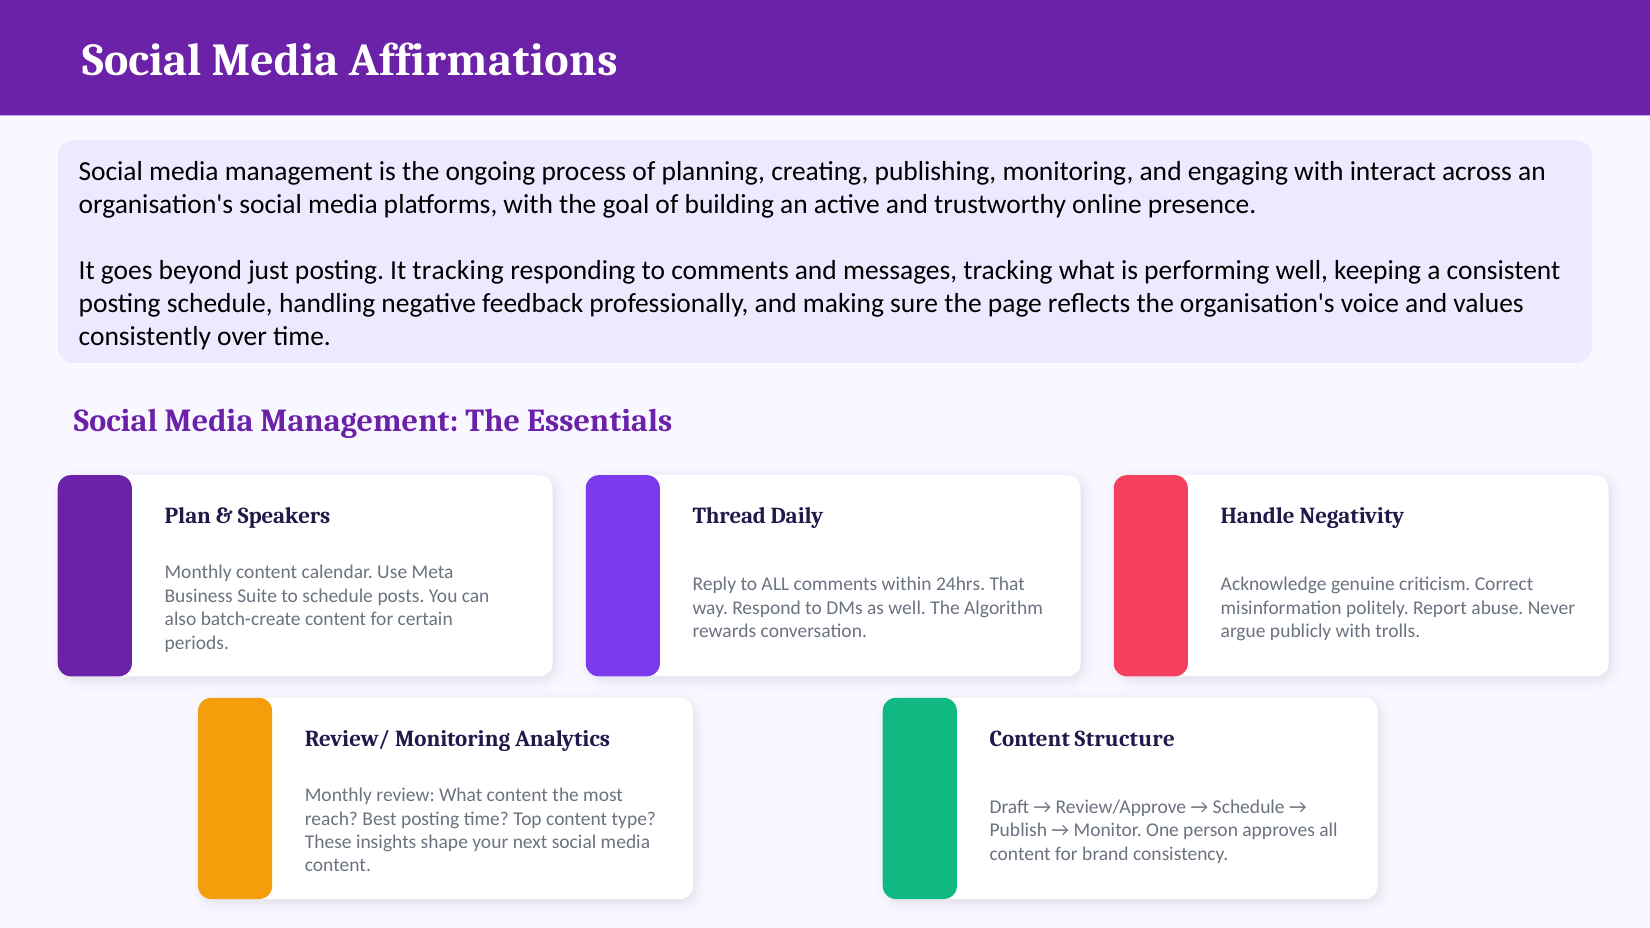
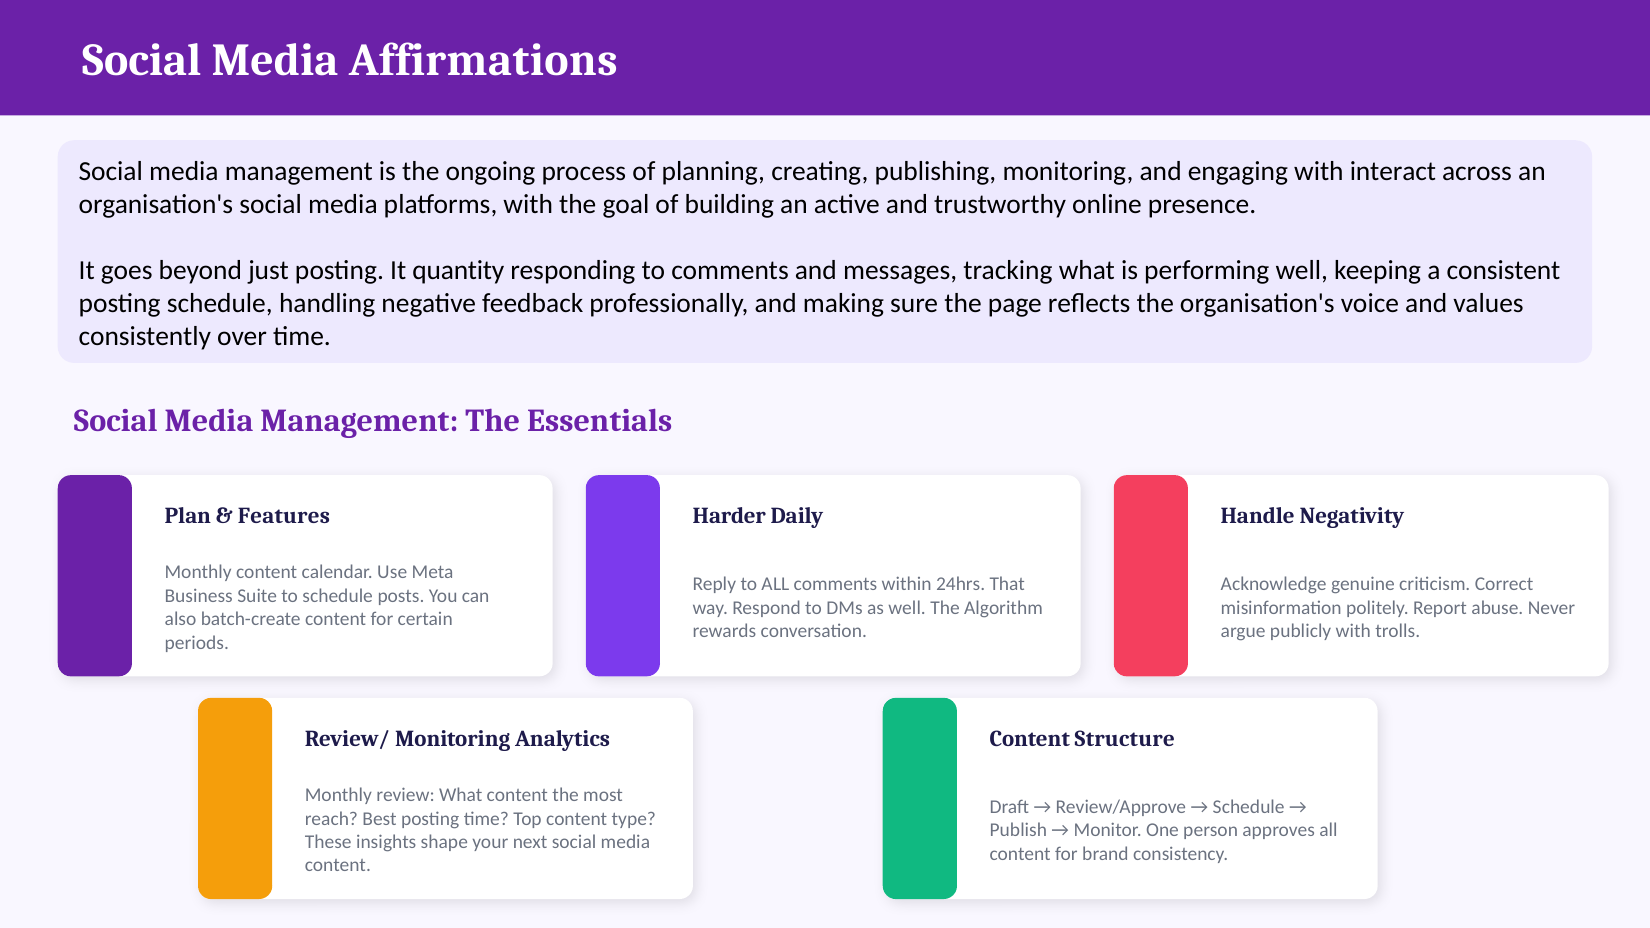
It tracking: tracking -> quantity
Speakers: Speakers -> Features
Thread: Thread -> Harder
